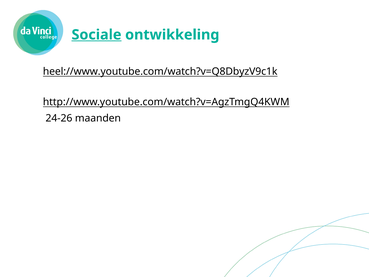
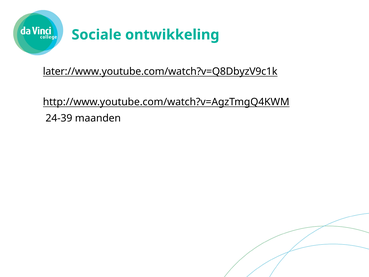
Sociale underline: present -> none
heel://www.youtube.com/watch?v=Q8DbyzV9c1k: heel://www.youtube.com/watch?v=Q8DbyzV9c1k -> later://www.youtube.com/watch?v=Q8DbyzV9c1k
24-26: 24-26 -> 24-39
